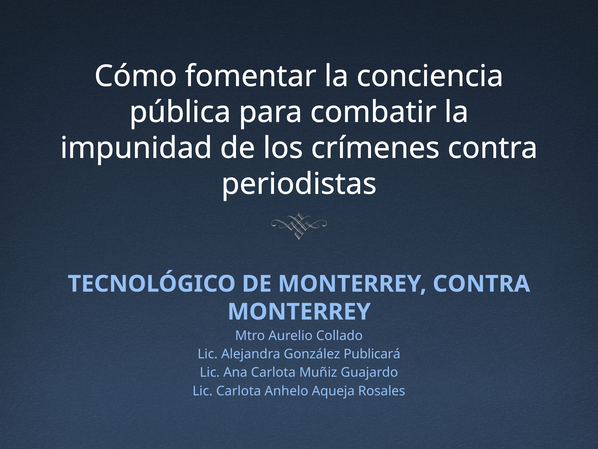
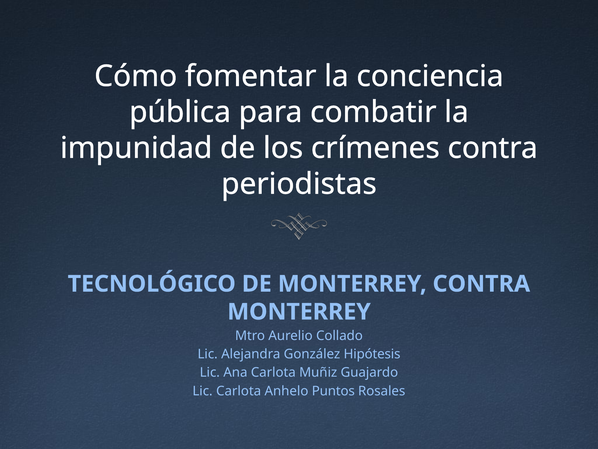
Publicará: Publicará -> Hipótesis
Aqueja: Aqueja -> Puntos
